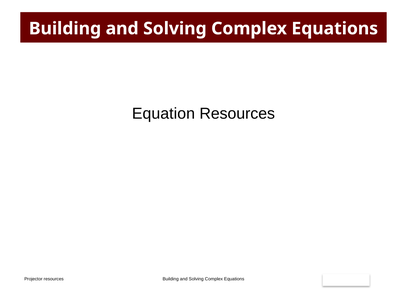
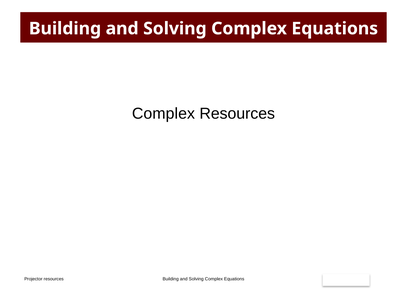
Equation at (163, 114): Equation -> Complex
